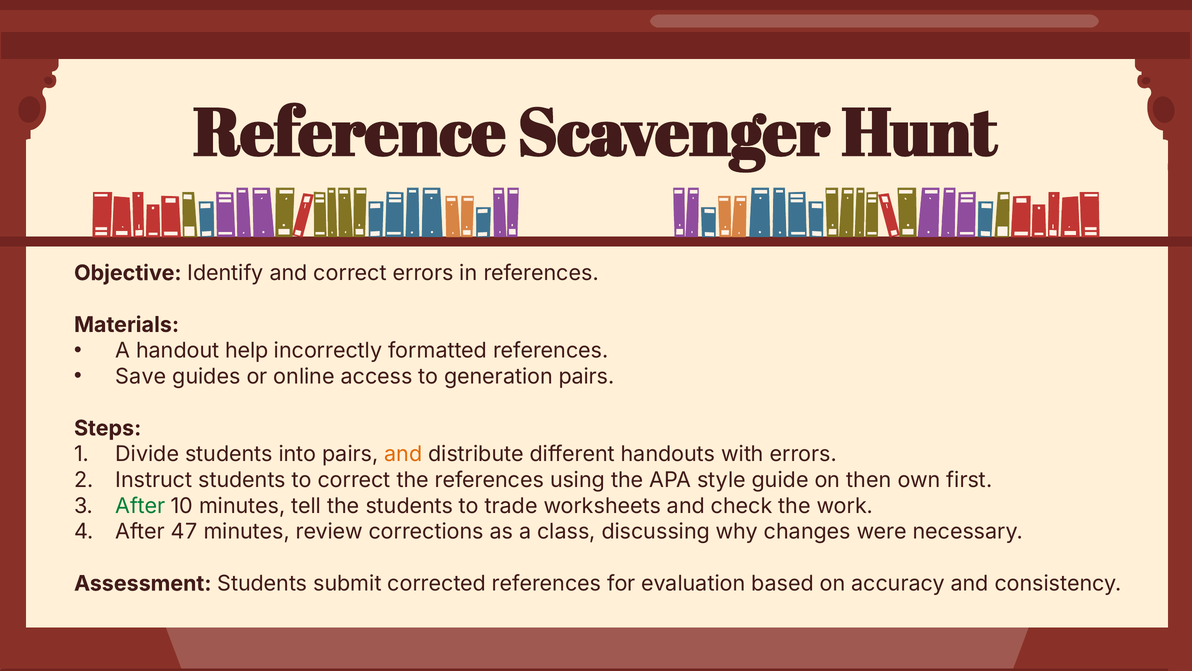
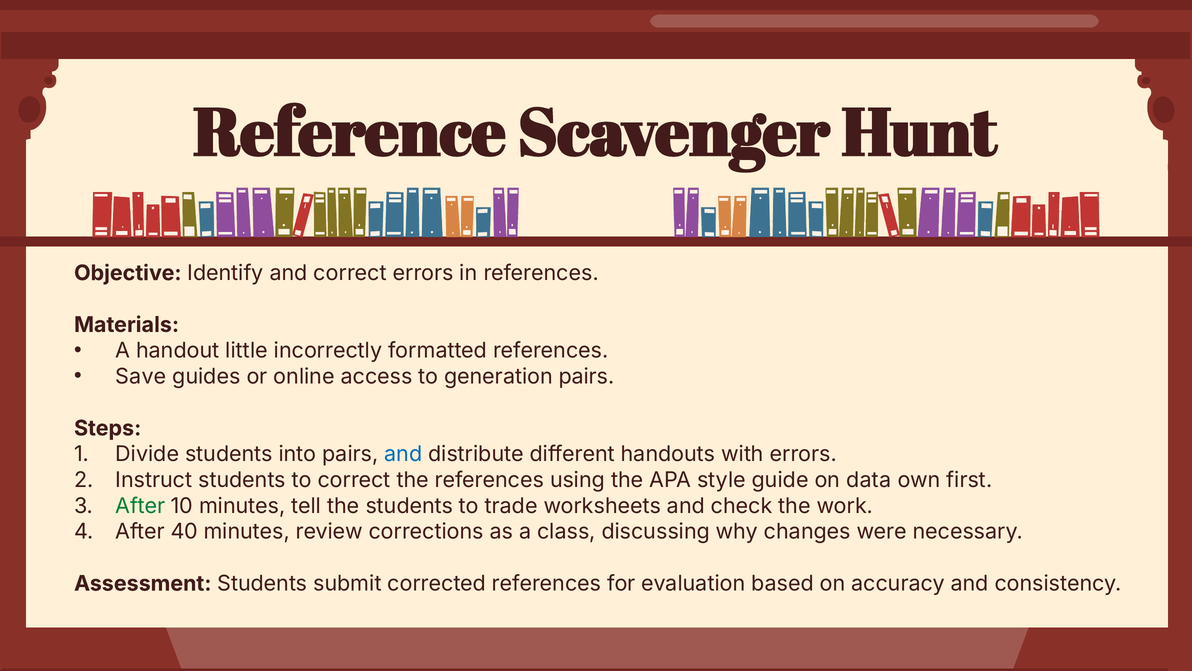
help: help -> little
and at (403, 454) colour: orange -> blue
then: then -> data
47: 47 -> 40
